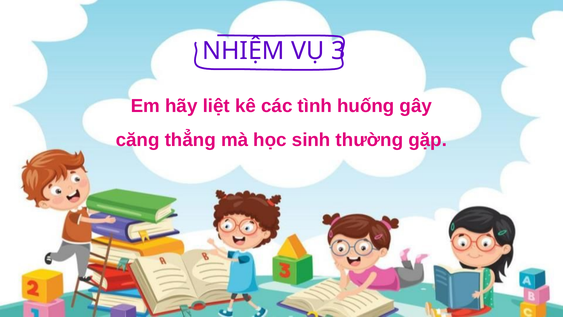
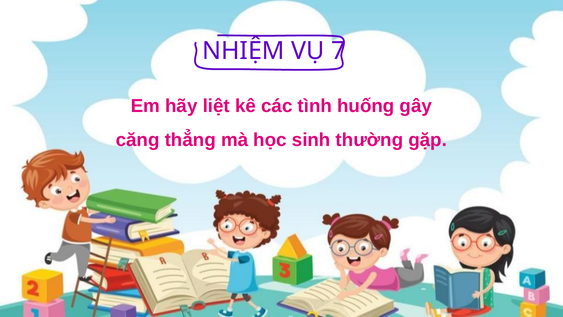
3: 3 -> 7
